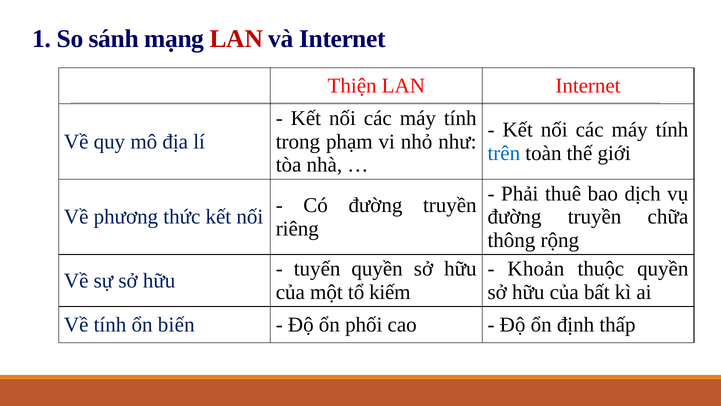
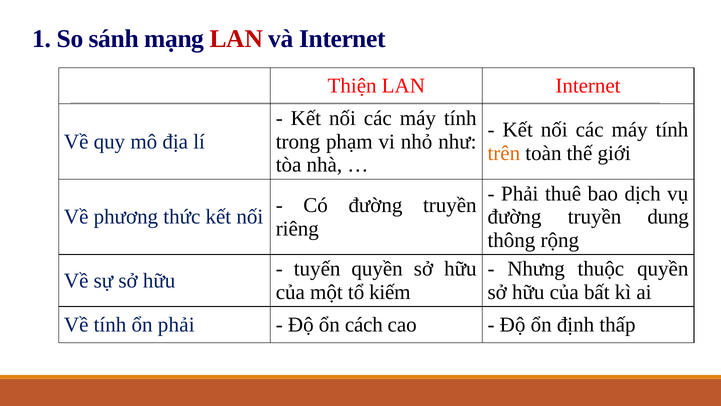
trên colour: blue -> orange
chữa: chữa -> dung
Khoản: Khoản -> Nhưng
ổn biến: biến -> phải
phối: phối -> cách
